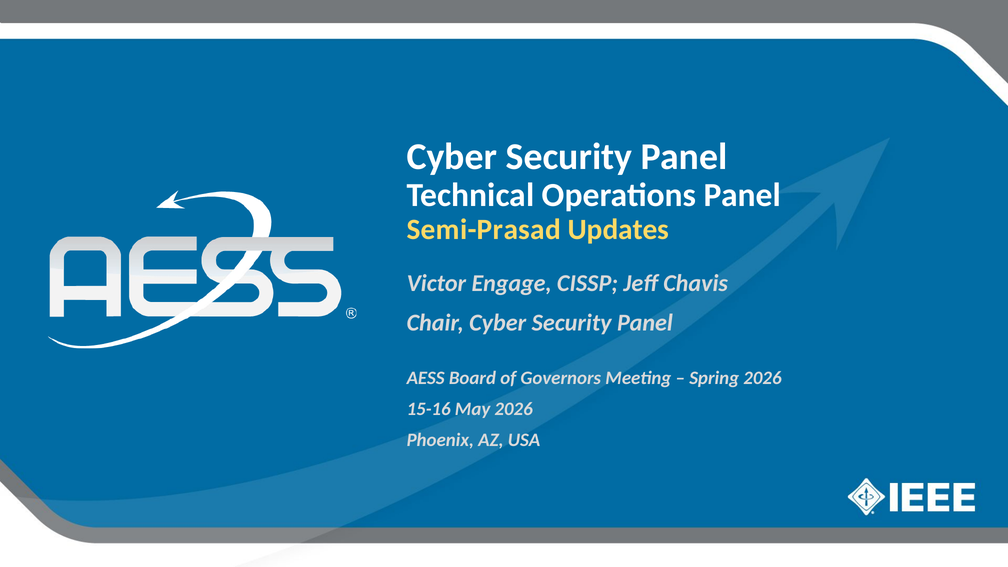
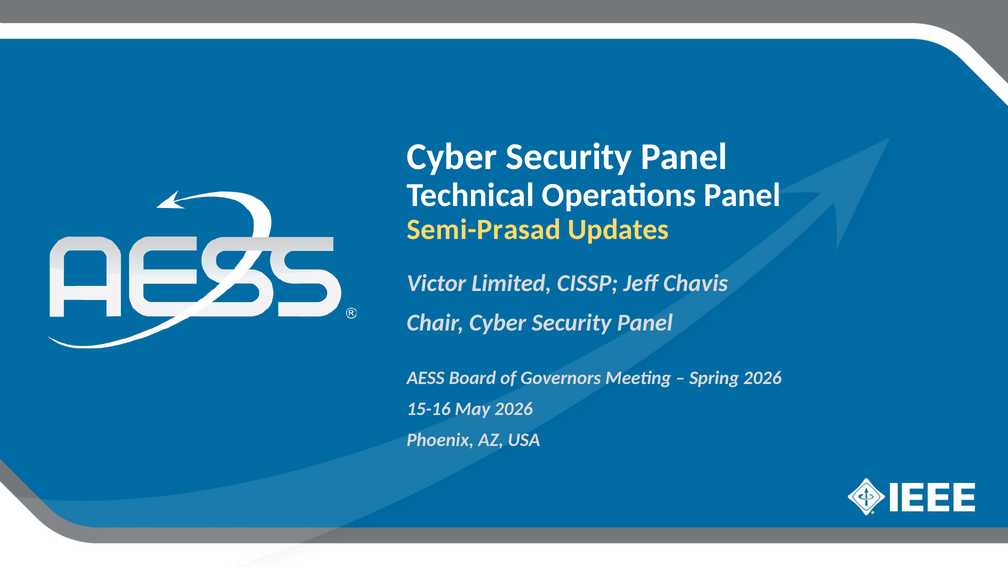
Engage: Engage -> Limited
